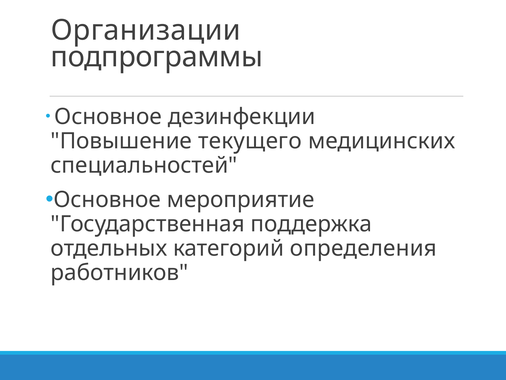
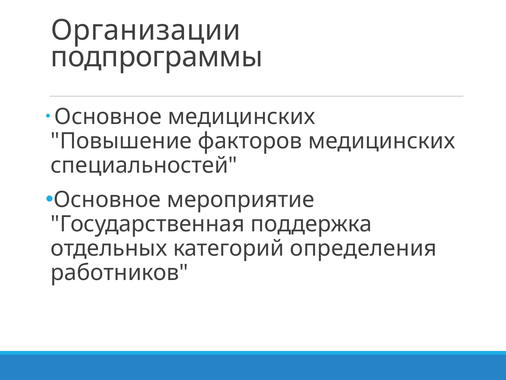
Основное дезинфекции: дезинфекции -> медицинских
текущего: текущего -> факторов
